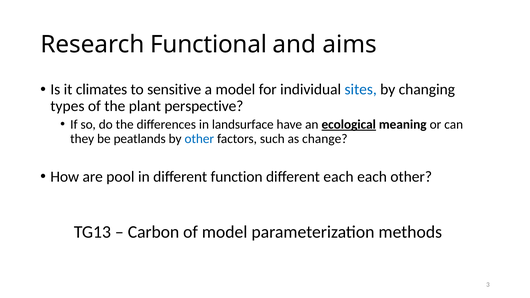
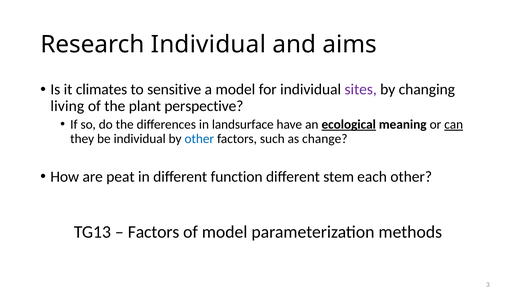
Research Functional: Functional -> Individual
sites colour: blue -> purple
types: types -> living
can underline: none -> present
be peatlands: peatlands -> individual
pool: pool -> peat
different each: each -> stem
Carbon at (154, 232): Carbon -> Factors
